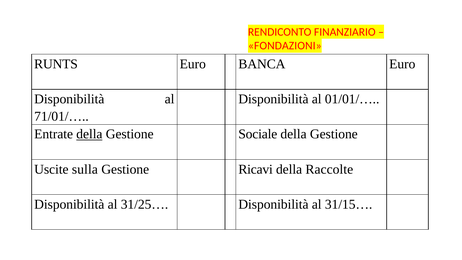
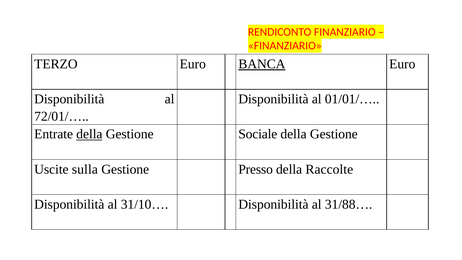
FONDAZIONI at (285, 46): FONDAZIONI -> FINANZIARIO
RUNTS: RUNTS -> TERZO
BANCA underline: none -> present
71/01/…: 71/01/… -> 72/01/…
Ricavi: Ricavi -> Presso
31/25…: 31/25… -> 31/10…
31/15…: 31/15… -> 31/88…
